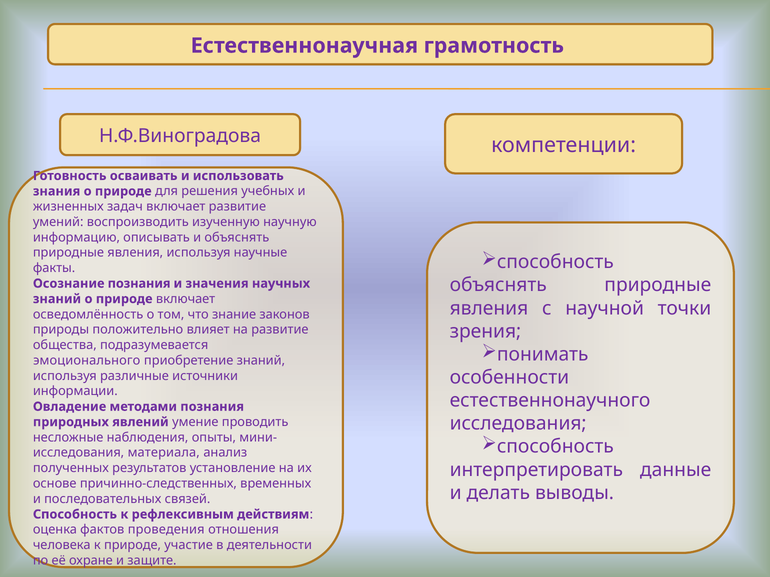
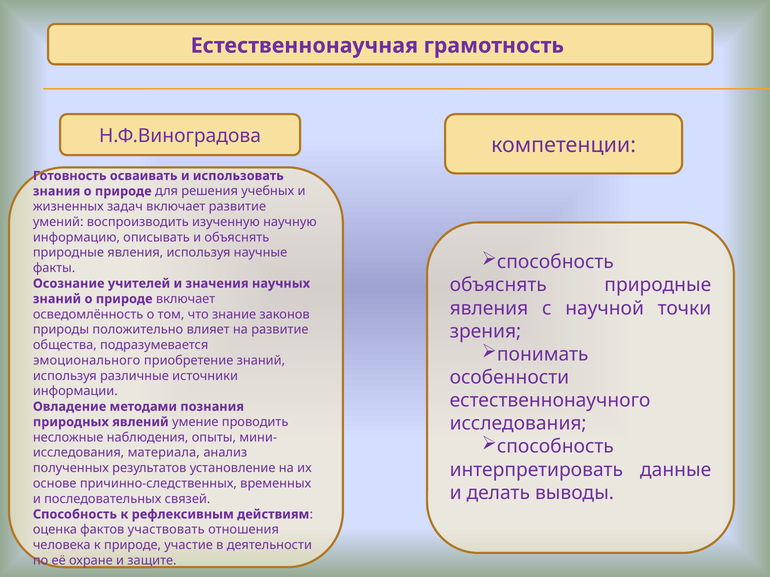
Осознание познания: познания -> учителей
проведения: проведения -> участвовать
